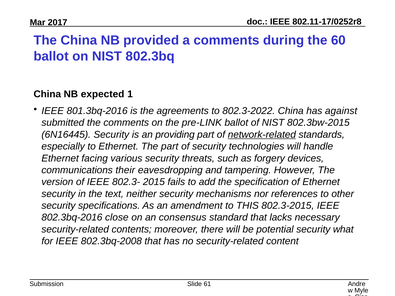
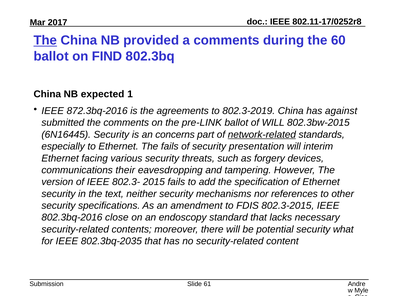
The at (45, 40) underline: none -> present
on NIST: NIST -> FIND
801.3bq-2016: 801.3bq-2016 -> 872.3bq-2016
802.3-2022: 802.3-2022 -> 802.3-2019
of NIST: NIST -> WILL
providing: providing -> concerns
The part: part -> fails
technologies: technologies -> presentation
handle: handle -> interim
THIS: THIS -> FDIS
consensus: consensus -> endoscopy
802.3bq-2008: 802.3bq-2008 -> 802.3bq-2035
